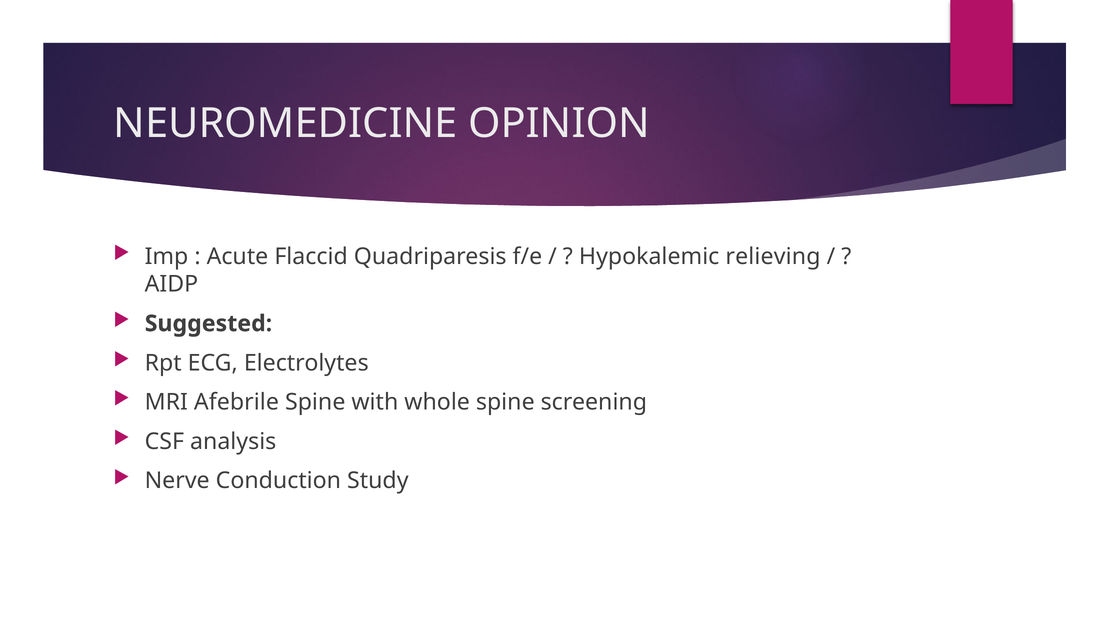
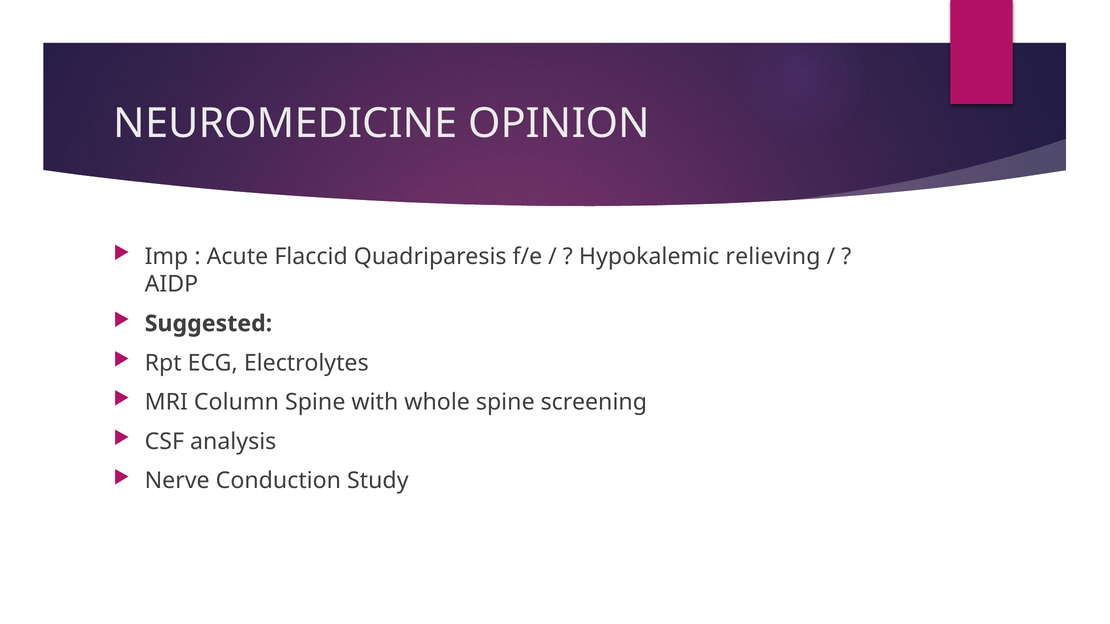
Afebrile: Afebrile -> Column
